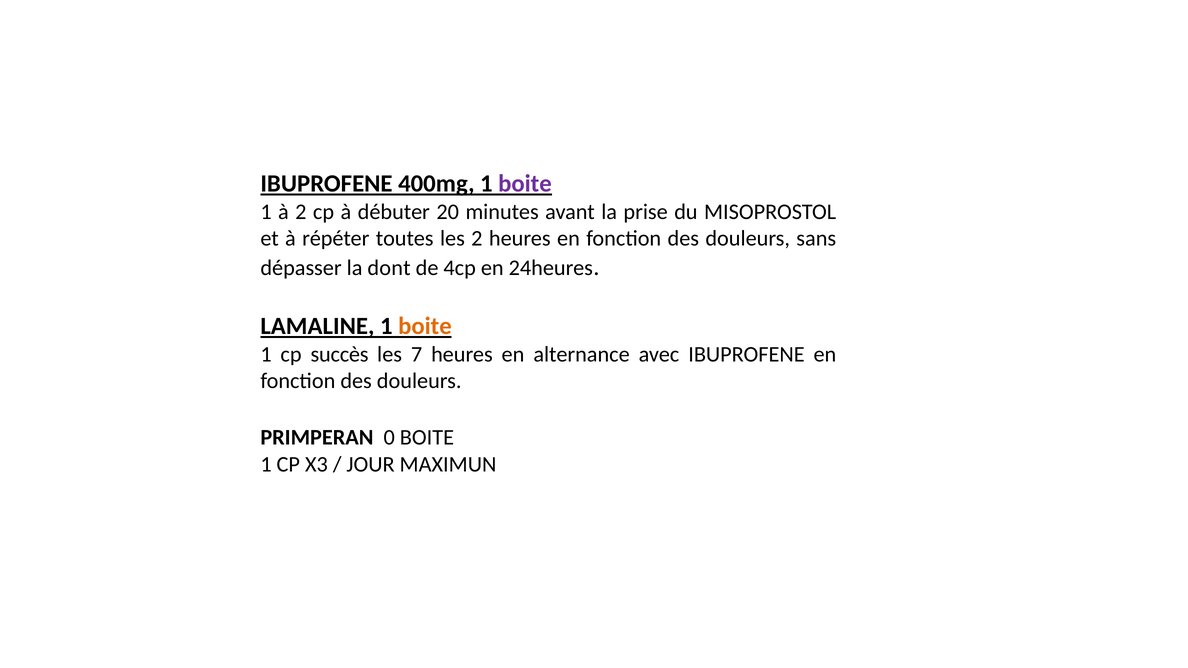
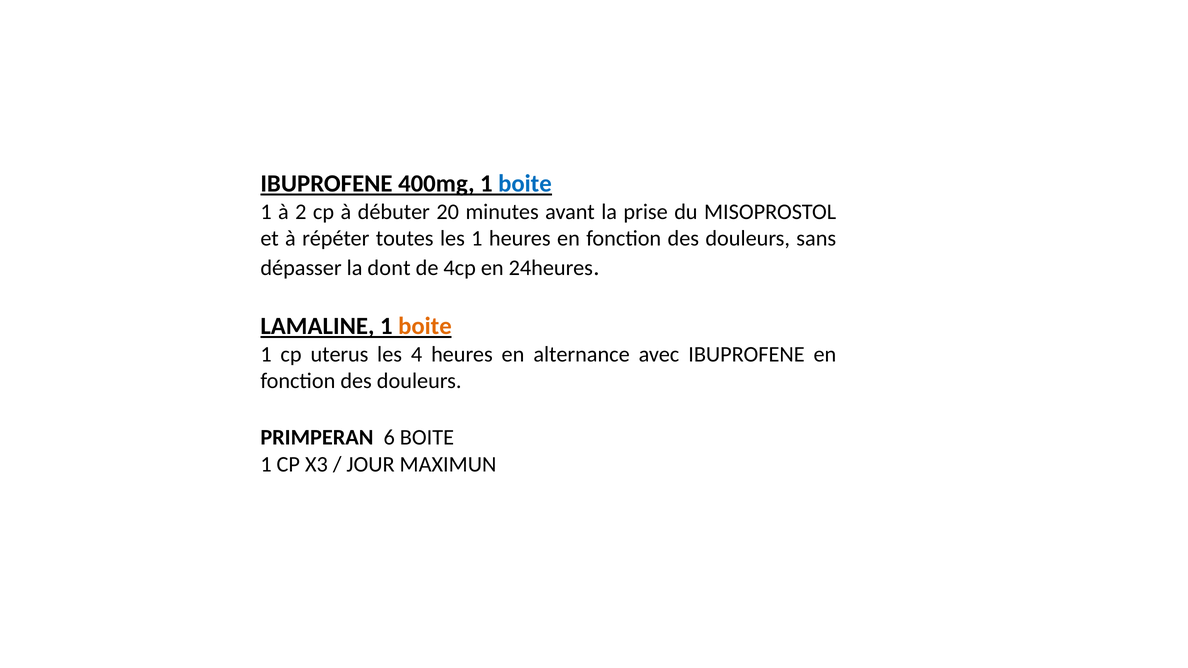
boite at (525, 184) colour: purple -> blue
les 2: 2 -> 1
succès: succès -> uterus
7: 7 -> 4
0: 0 -> 6
